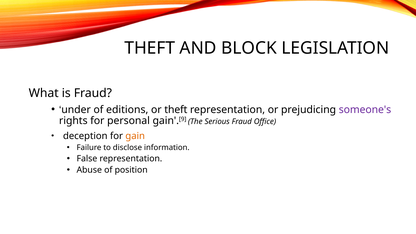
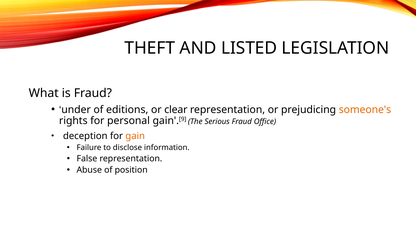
BLOCK: BLOCK -> LISTED
or theft: theft -> clear
someone's colour: purple -> orange
